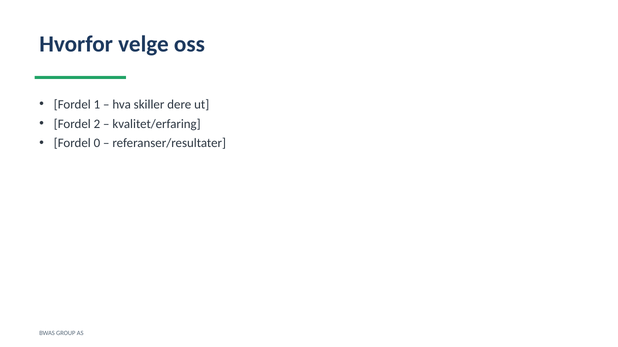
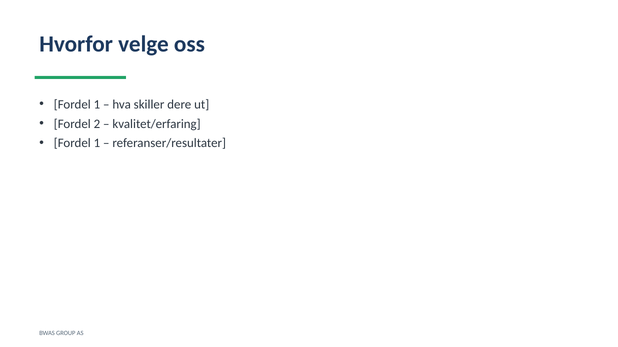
0 at (97, 143): 0 -> 1
